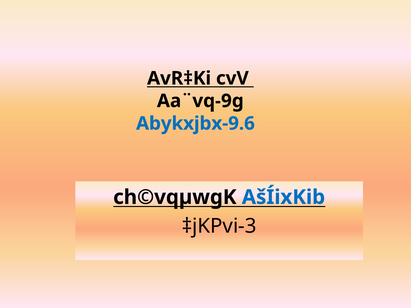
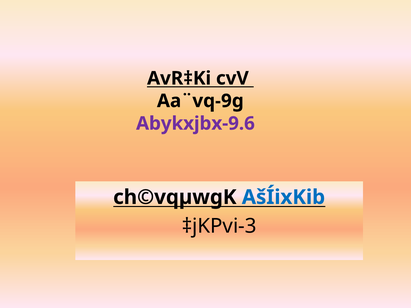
Abykxjbx-9.6 colour: blue -> purple
